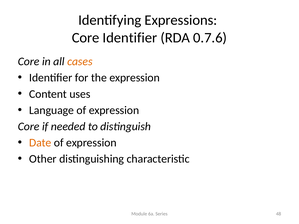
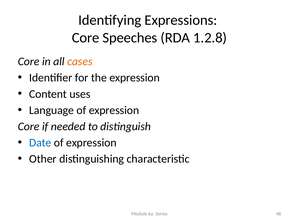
Core Identifier: Identifier -> Speeches
0.7.6: 0.7.6 -> 1.2.8
Date colour: orange -> blue
